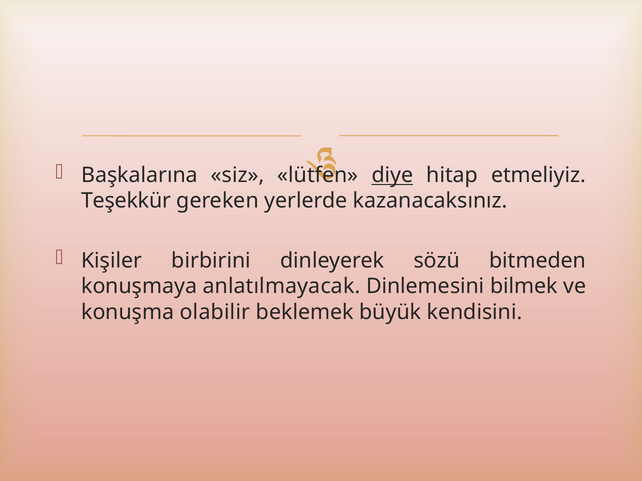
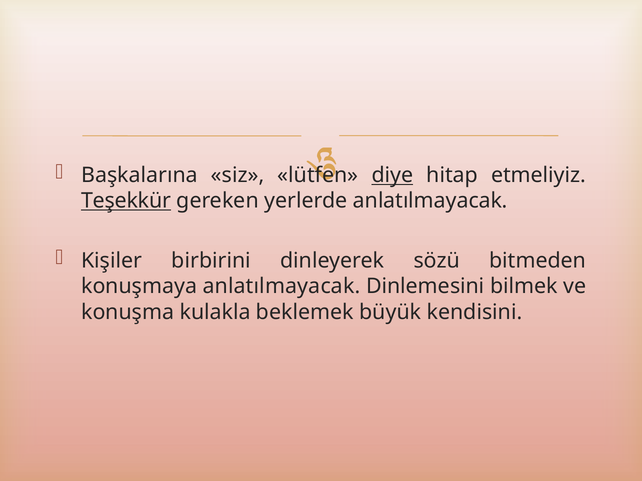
Teşekkür underline: none -> present
yerlerde kazanacaksınız: kazanacaksınız -> anlatılmayacak
olabilir: olabilir -> kulakla
